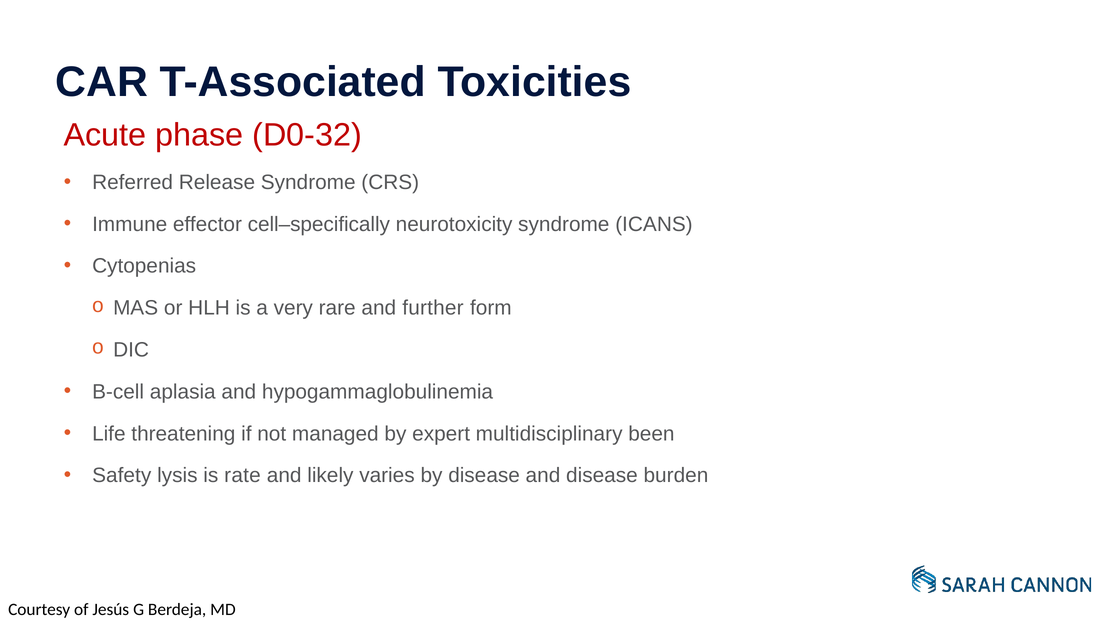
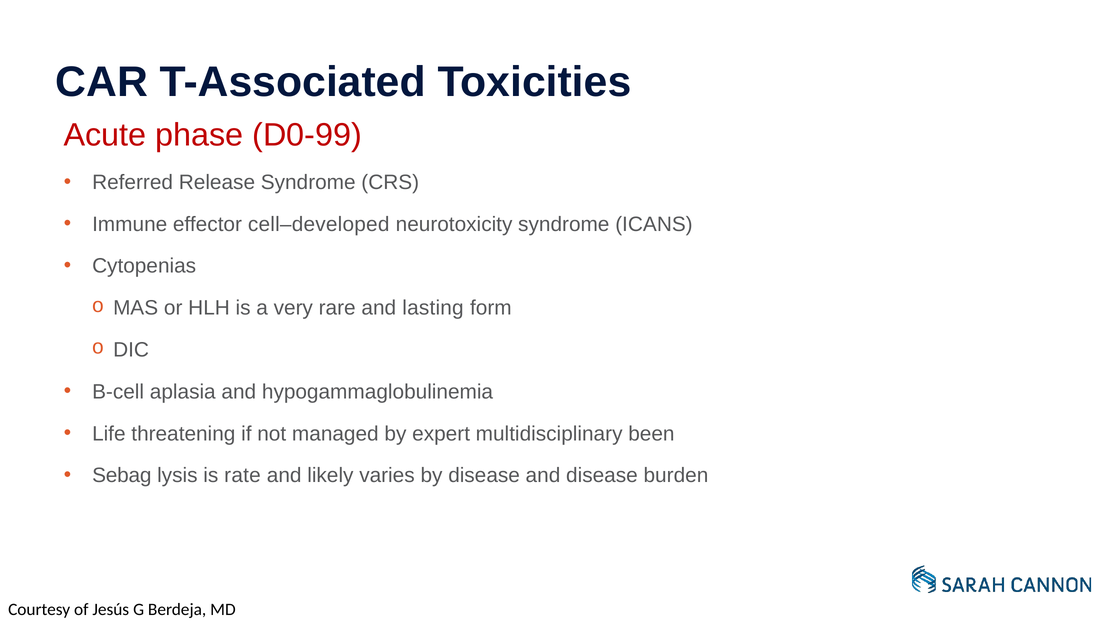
D0-32: D0-32 -> D0-99
cell–specifically: cell–specifically -> cell–developed
further: further -> lasting
Safety: Safety -> Sebag
